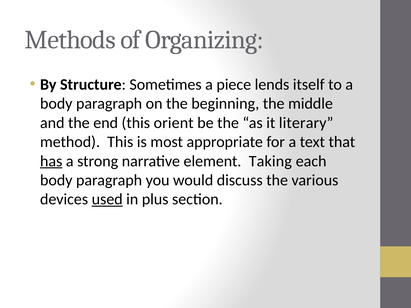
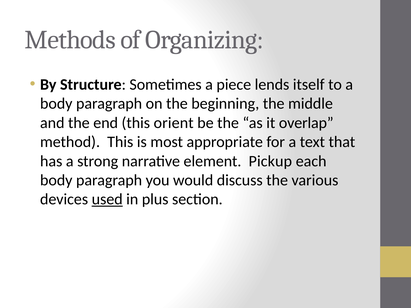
literary: literary -> overlap
has underline: present -> none
Taking: Taking -> Pickup
